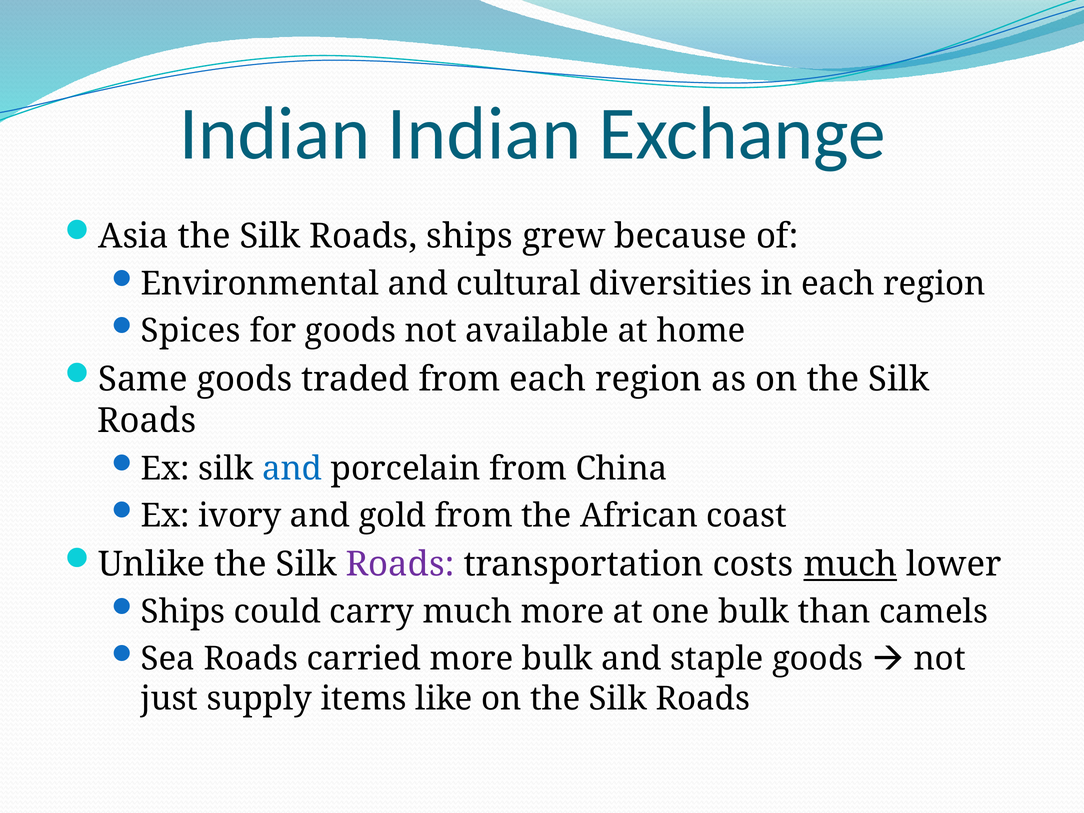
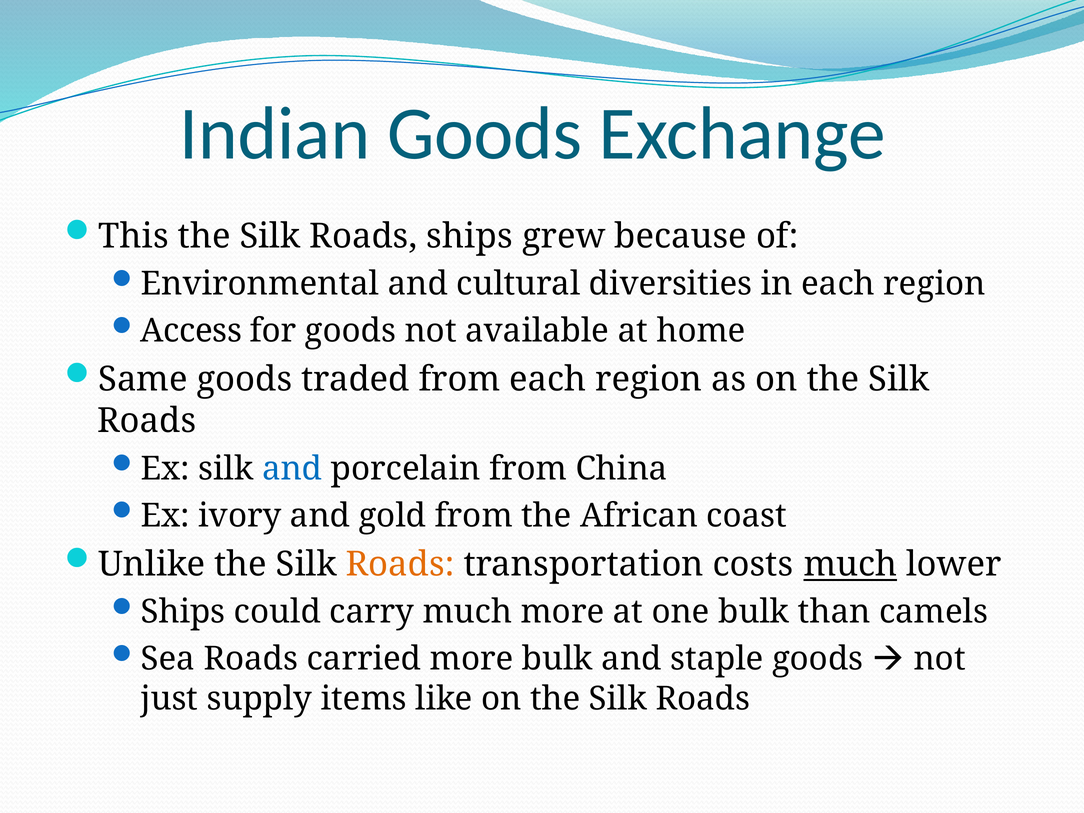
Indian Indian: Indian -> Goods
Asia: Asia -> This
Spices: Spices -> Access
Roads at (400, 564) colour: purple -> orange
